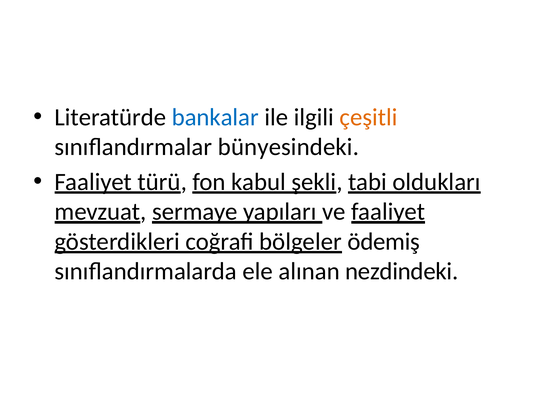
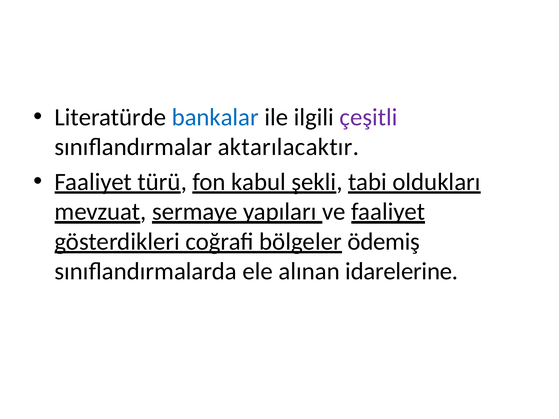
çeşitli colour: orange -> purple
bünyesindeki: bünyesindeki -> aktarılacaktır
nezdindeki: nezdindeki -> idarelerine
